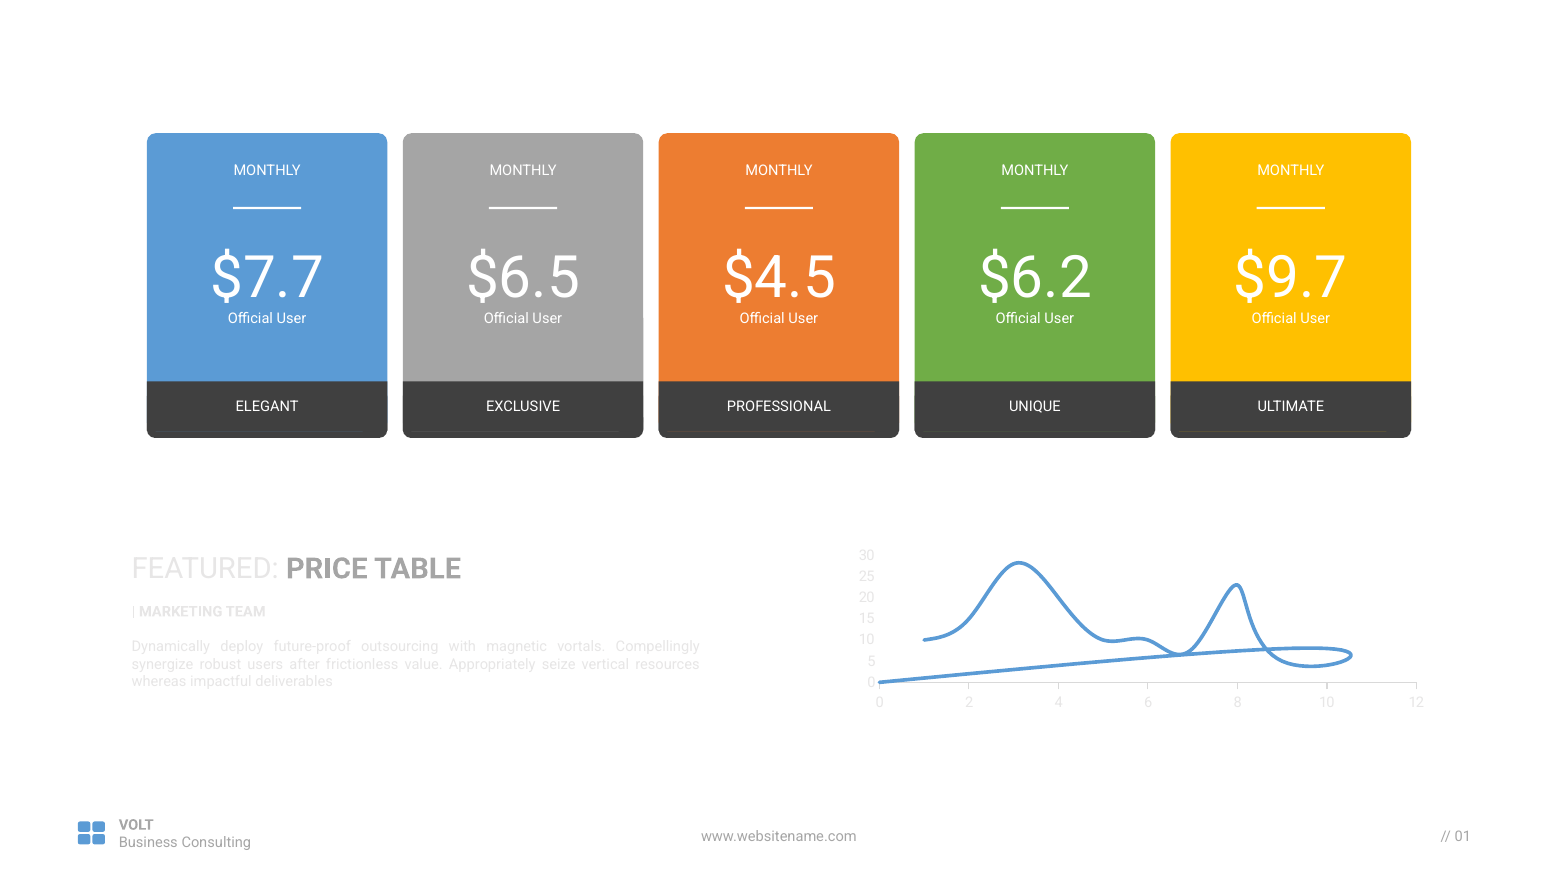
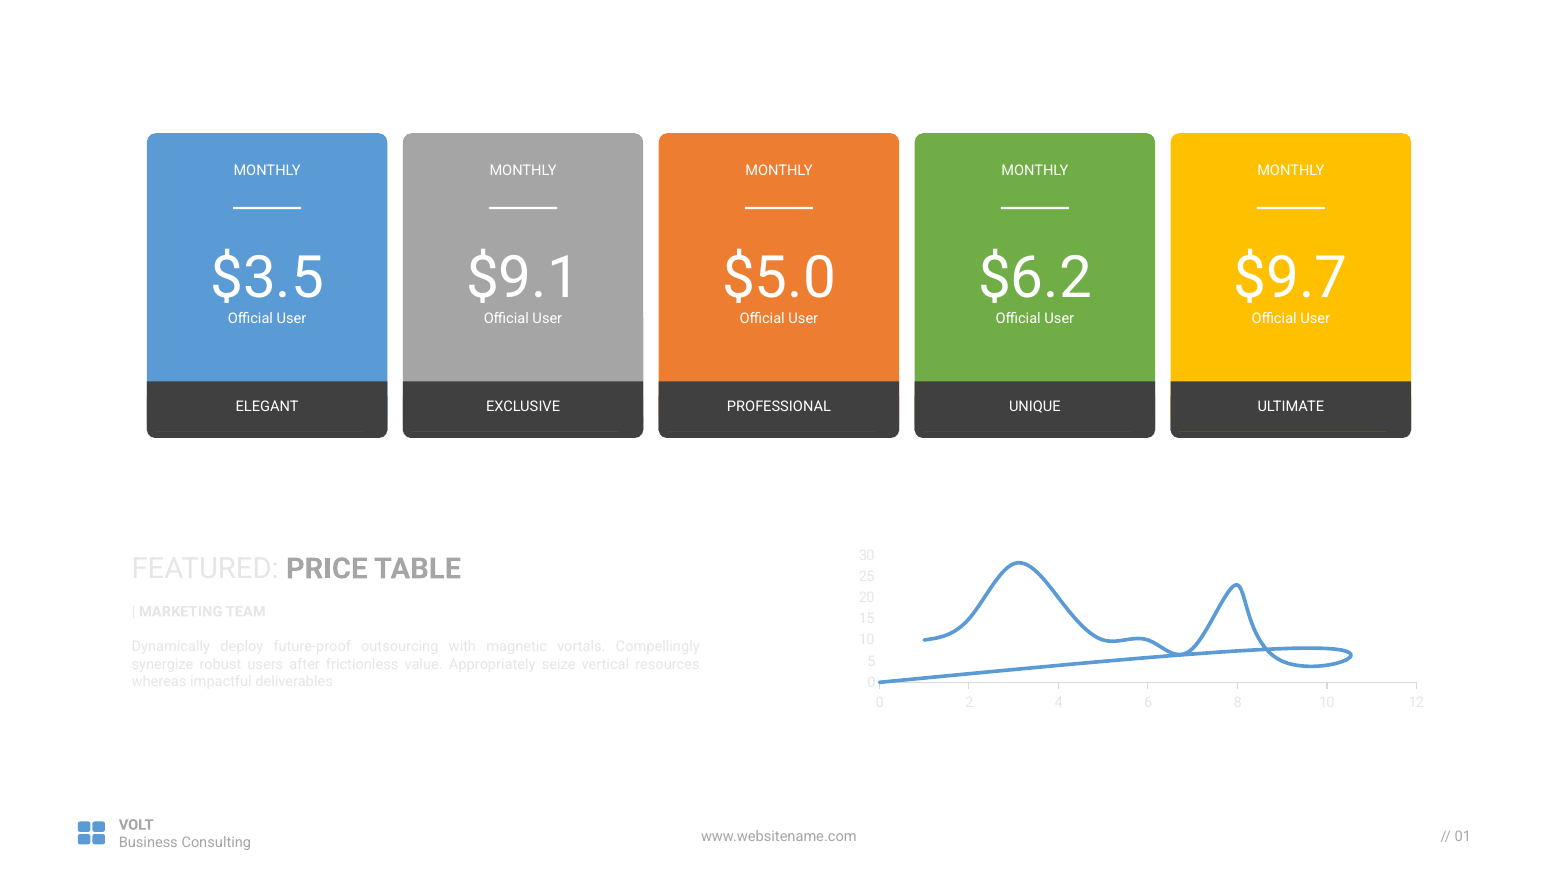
$7.7: $7.7 -> $3.5
$6.5: $6.5 -> $9.1
$4.5: $4.5 -> $5.0
